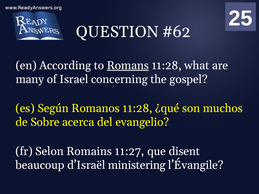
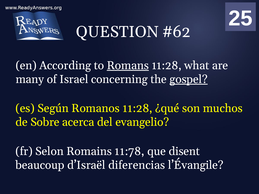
gospel underline: none -> present
11:27: 11:27 -> 11:78
ministering: ministering -> diferencias
